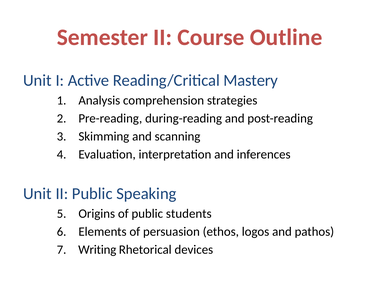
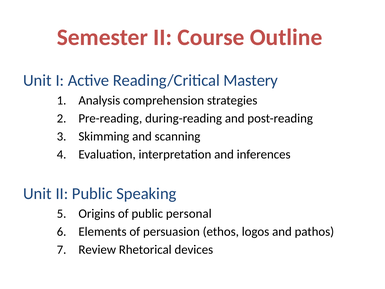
students: students -> personal
Writing: Writing -> Review
